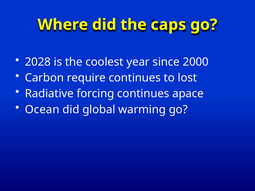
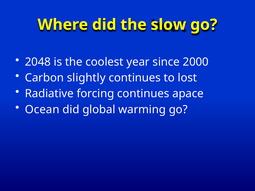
caps: caps -> slow
2028: 2028 -> 2048
require: require -> slightly
